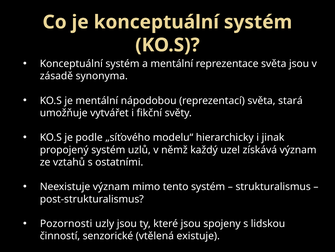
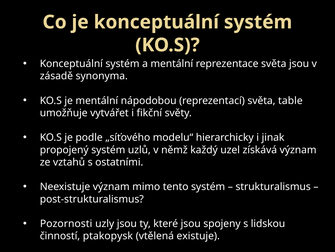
stará: stará -> table
senzorické: senzorické -> ptakopysk
